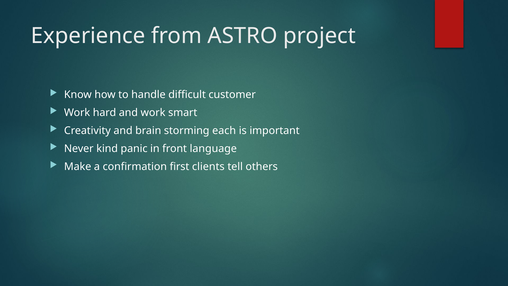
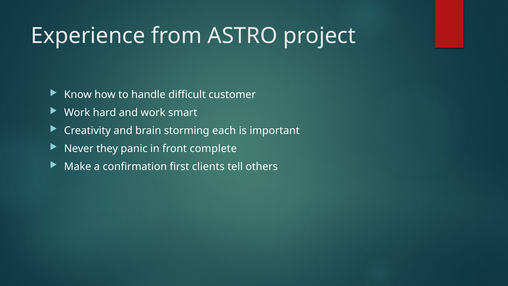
kind: kind -> they
language: language -> complete
